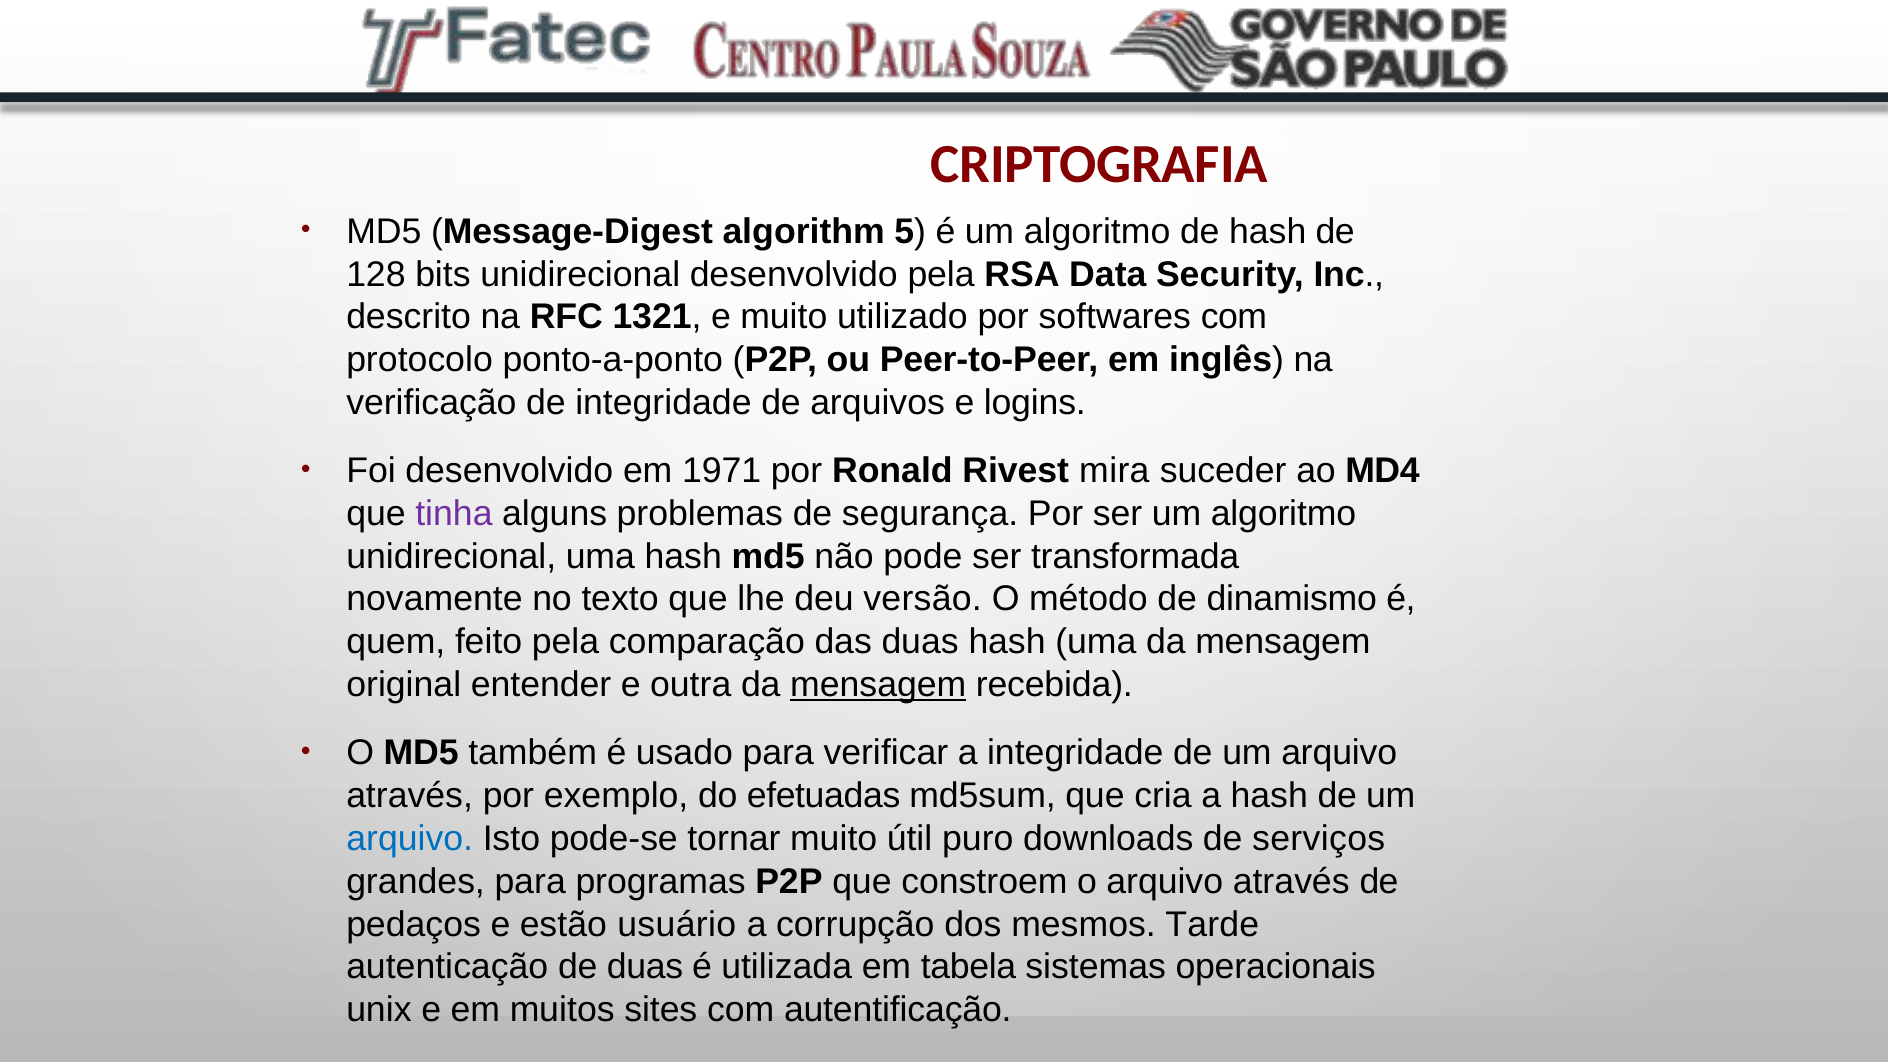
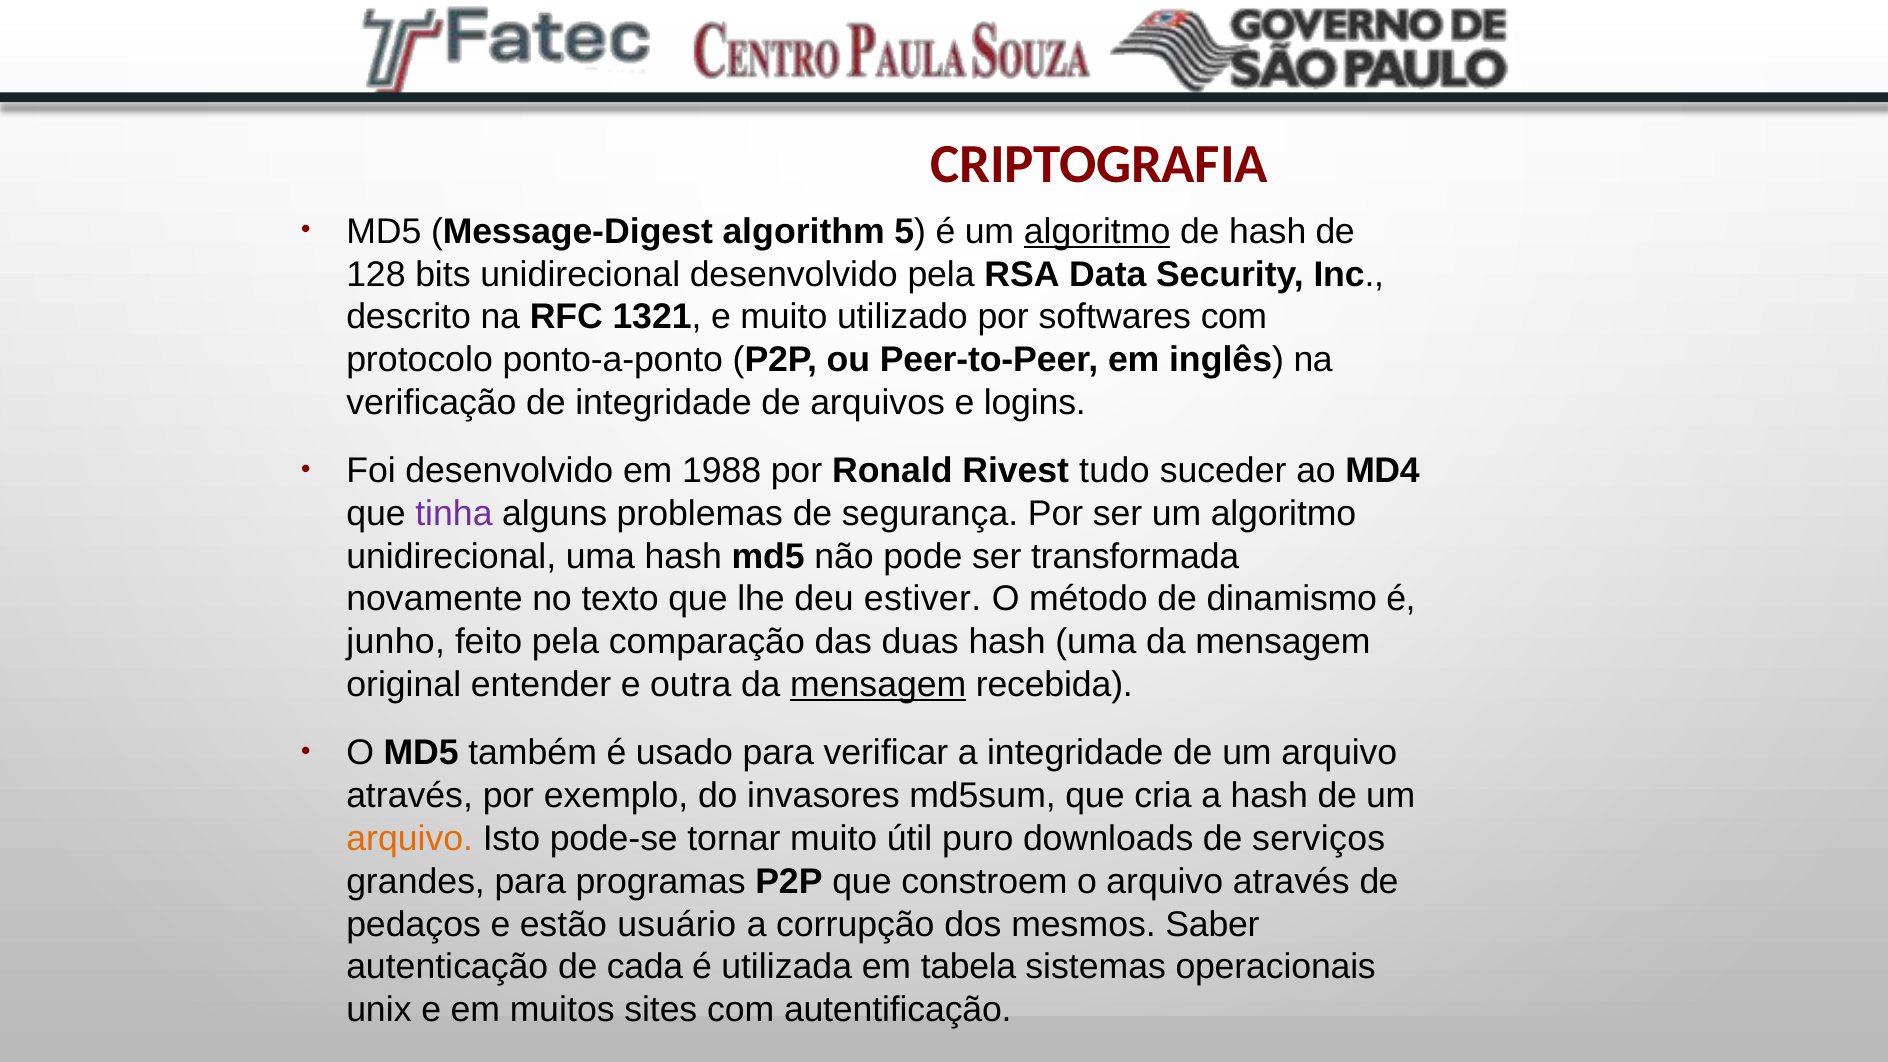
algoritmo at (1097, 231) underline: none -> present
1971: 1971 -> 1988
mira: mira -> tudo
versão: versão -> estiver
quem: quem -> junho
efetuadas: efetuadas -> invasores
arquivo at (410, 839) colour: blue -> orange
Tarde: Tarde -> Saber
de duas: duas -> cada
